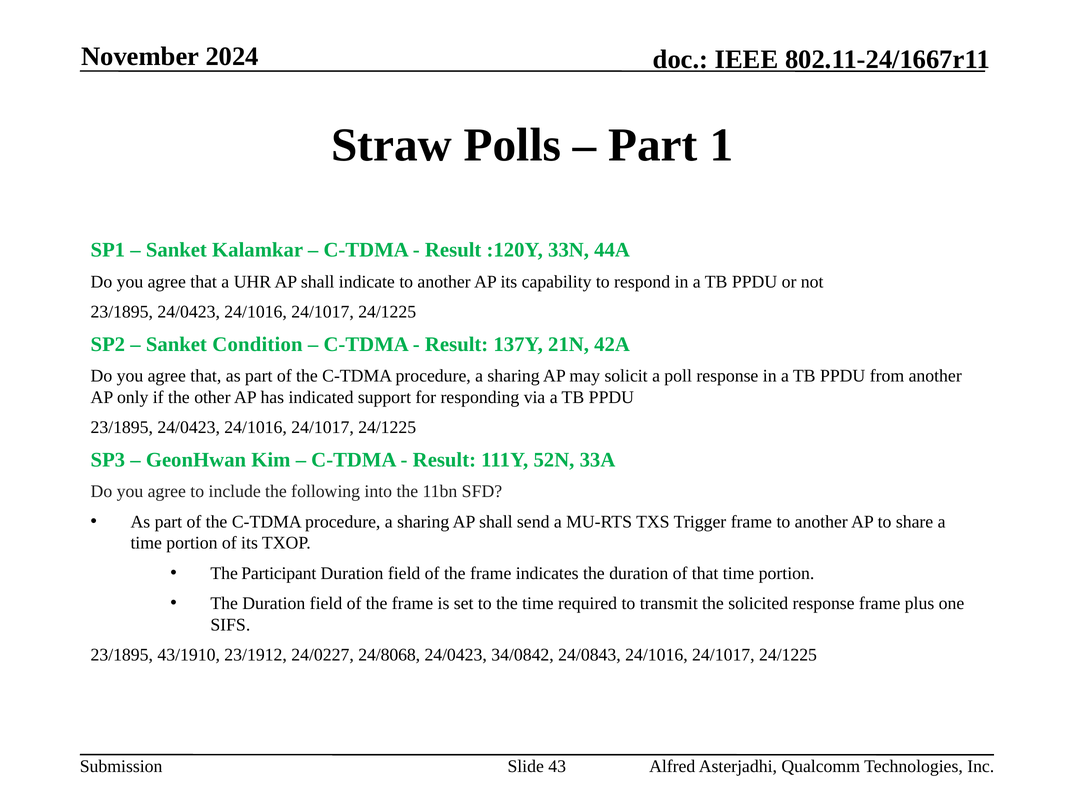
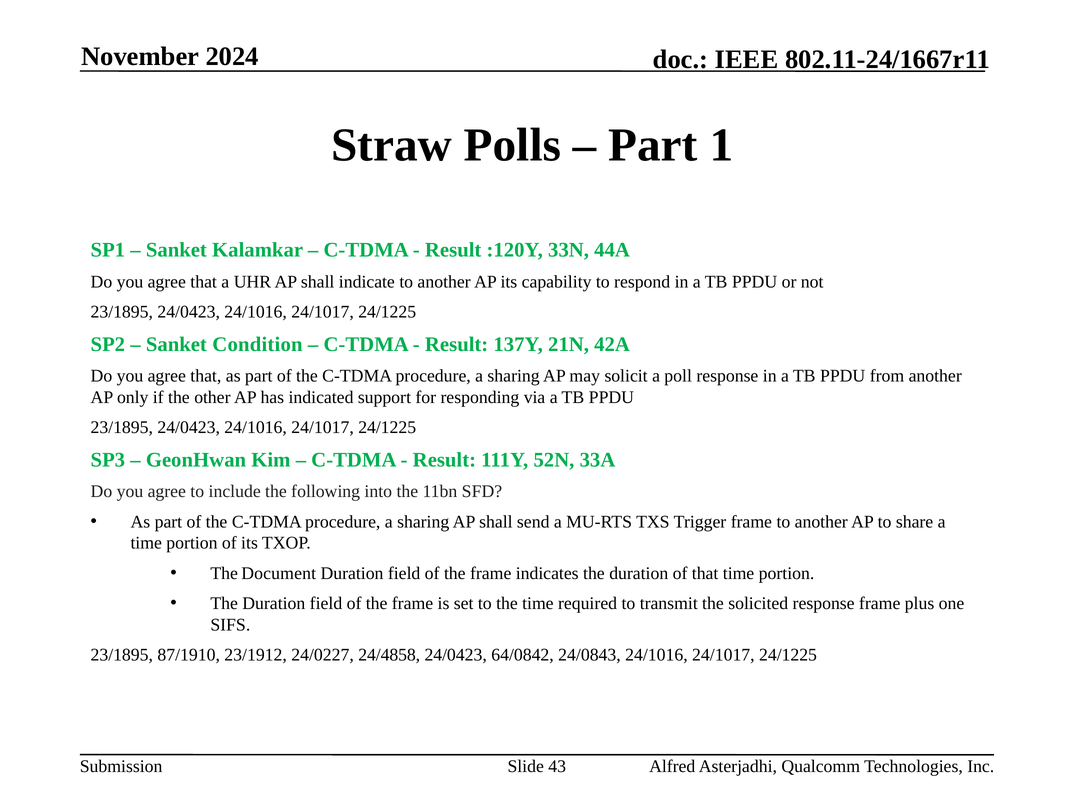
Participant: Participant -> Document
43/1910: 43/1910 -> 87/1910
24/8068: 24/8068 -> 24/4858
34/0842: 34/0842 -> 64/0842
